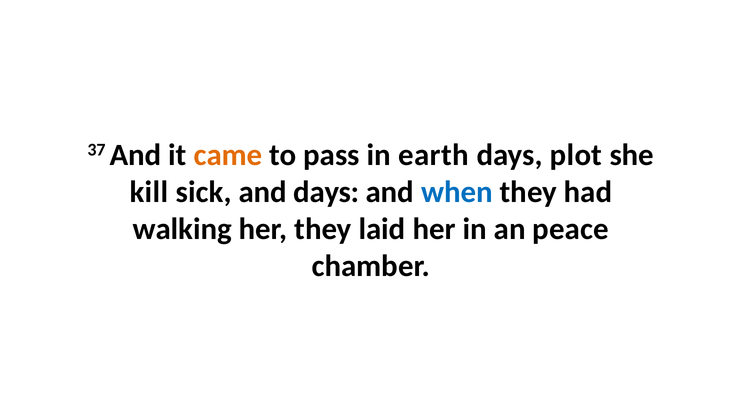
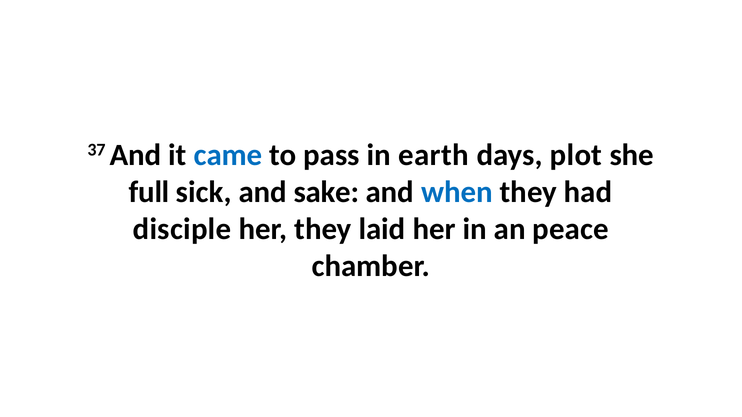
came colour: orange -> blue
kill: kill -> full
and days: days -> sake
walking: walking -> disciple
